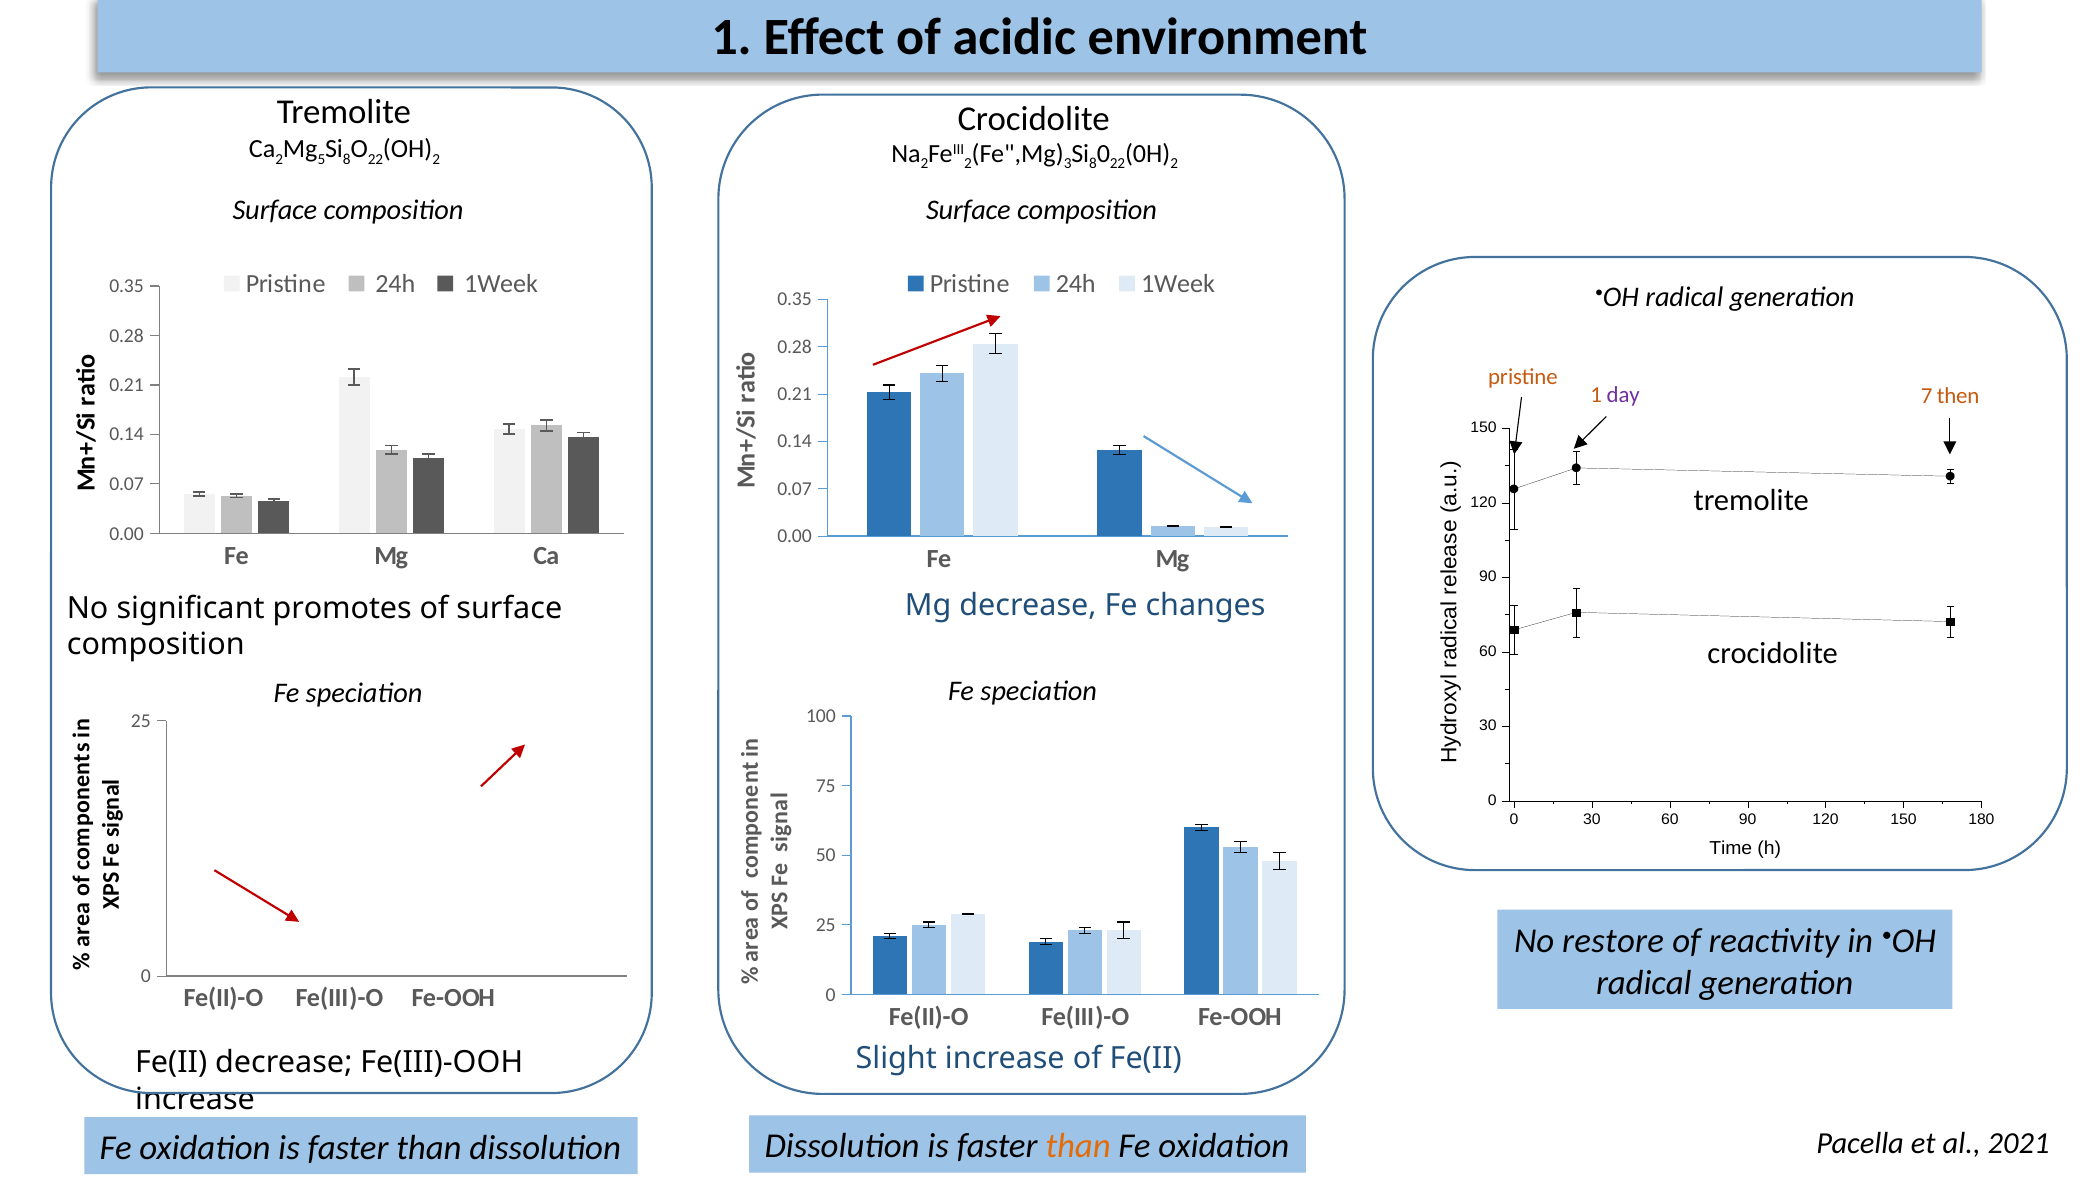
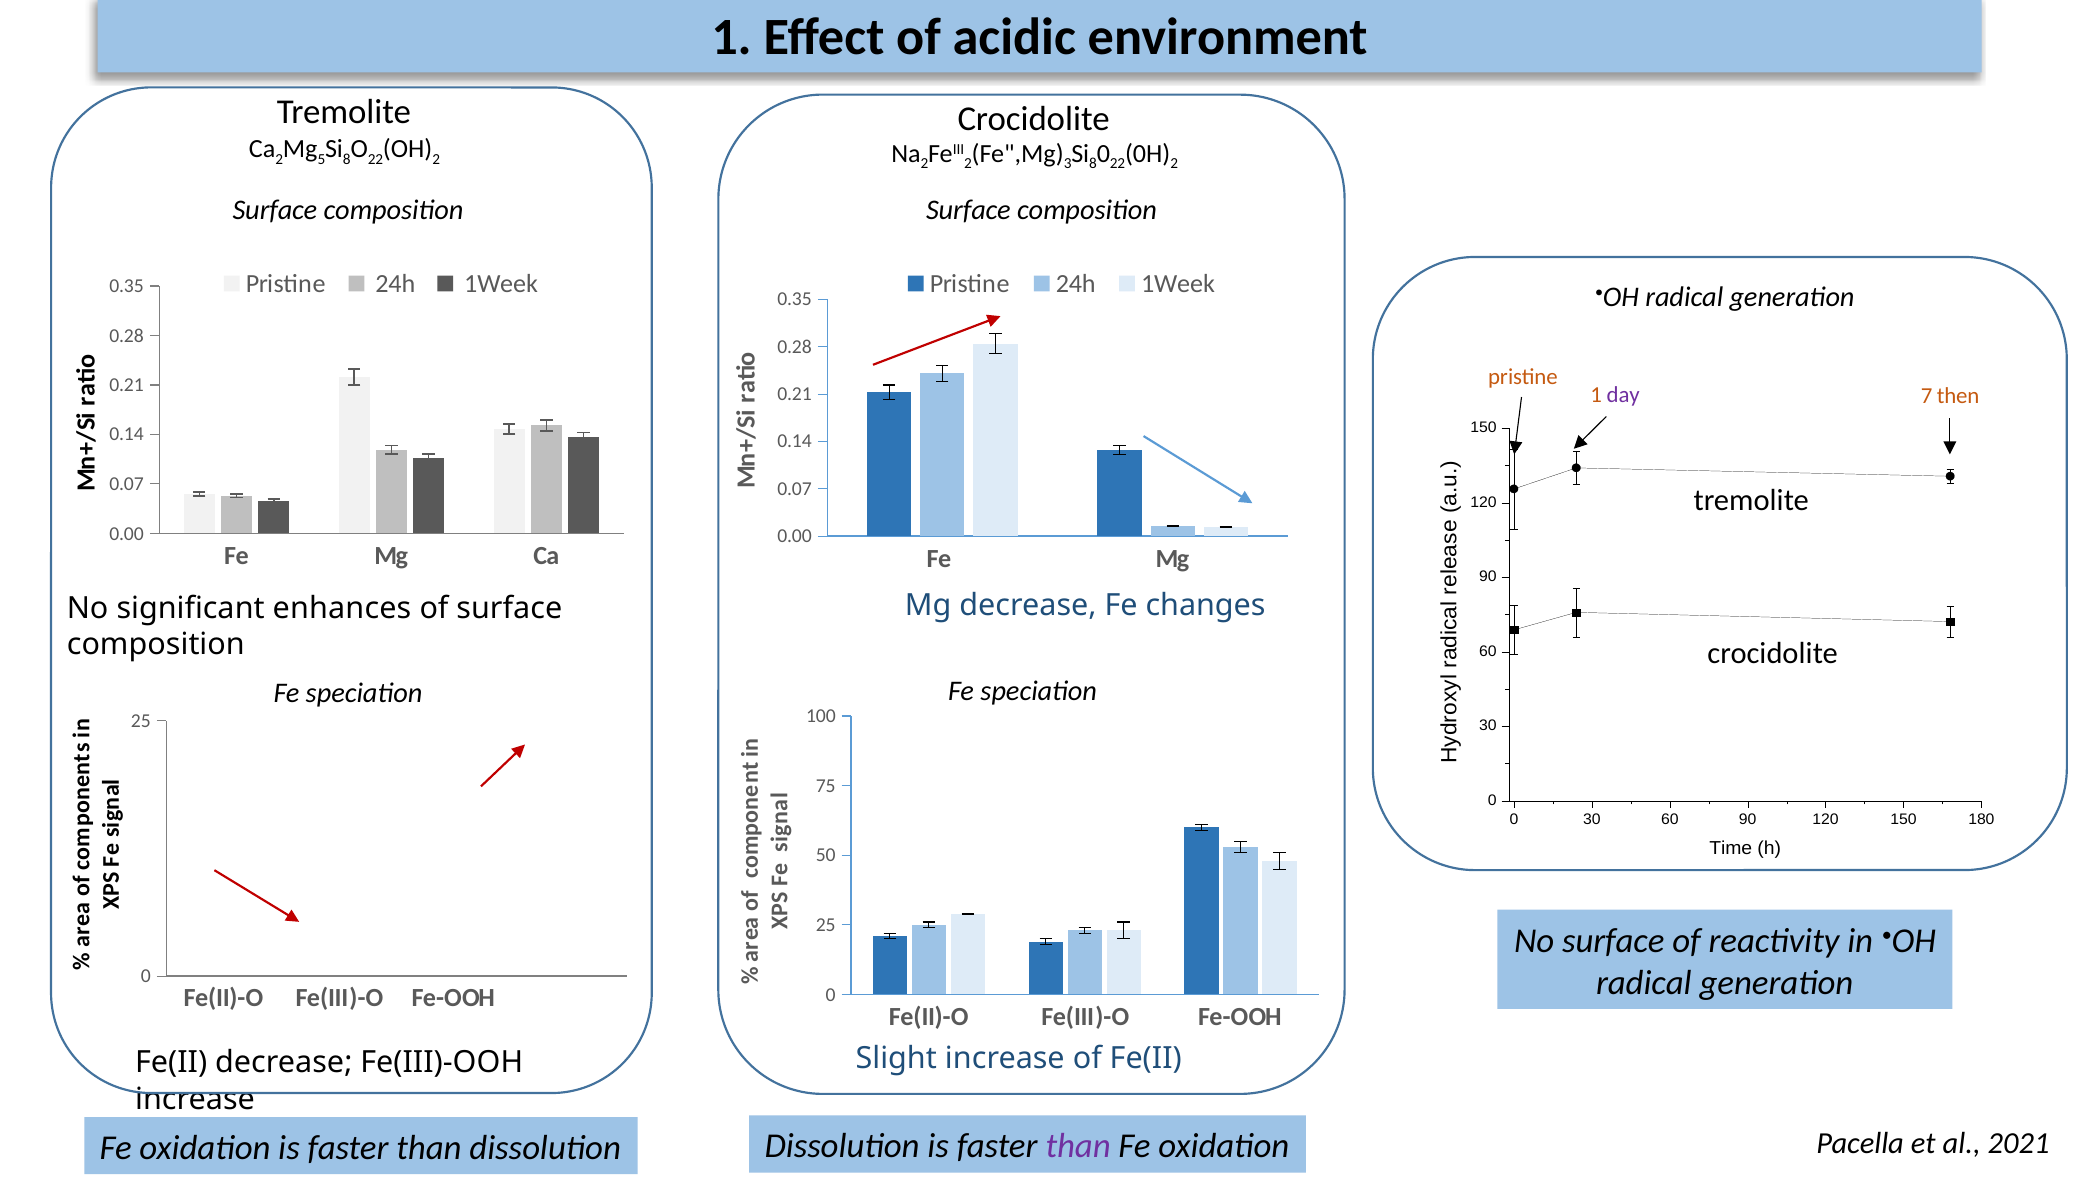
promotes: promotes -> enhances
No restore: restore -> surface
than at (1078, 1147) colour: orange -> purple
